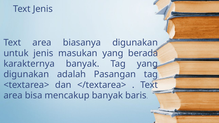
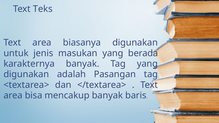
Text Jenis: Jenis -> Teks
